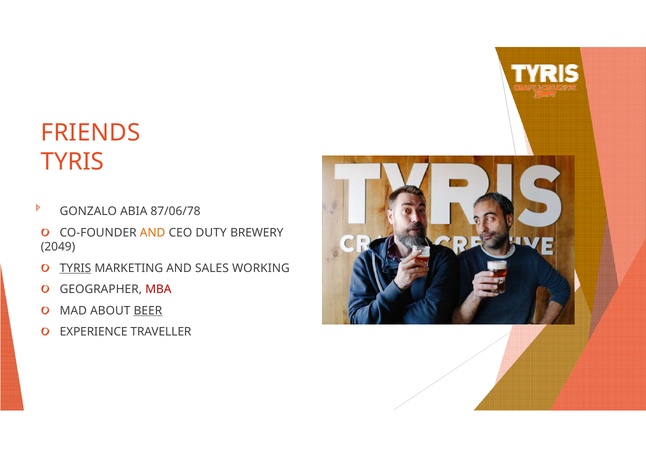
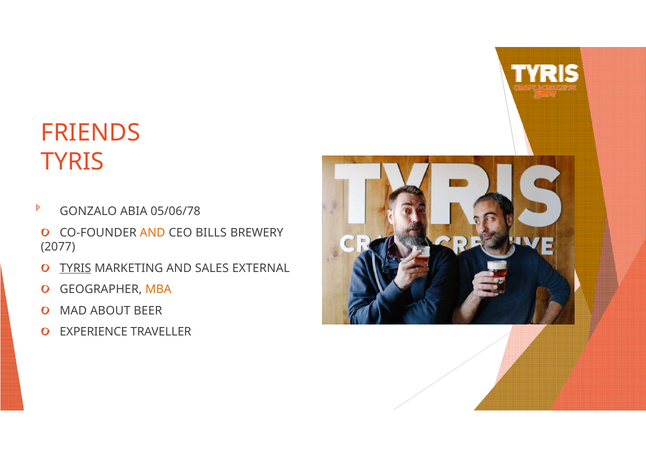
87/06/78: 87/06/78 -> 05/06/78
DUTY: DUTY -> BILLS
2049: 2049 -> 2077
WORKING: WORKING -> EXTERNAL
MBA colour: red -> orange
BEER underline: present -> none
